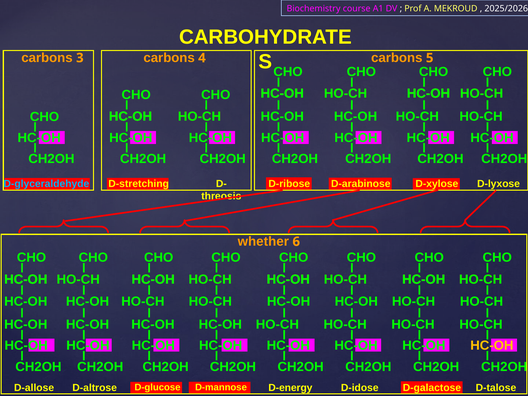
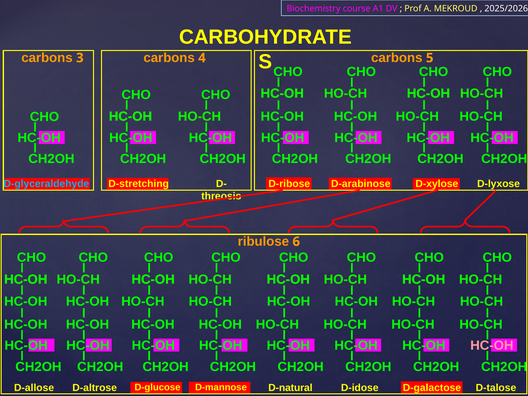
whether: whether -> ribulose
HC-OH at (492, 346) colour: yellow -> pink
D-energy: D-energy -> D-natural
